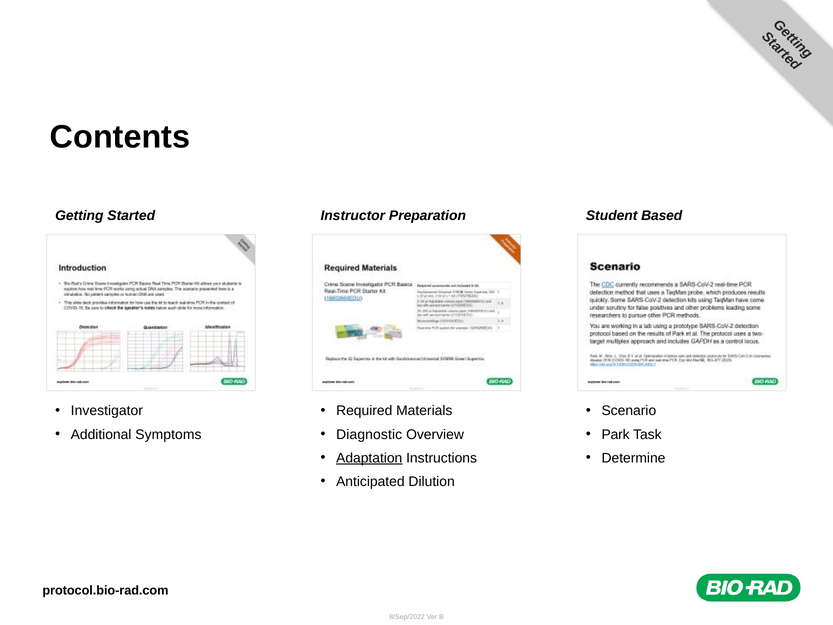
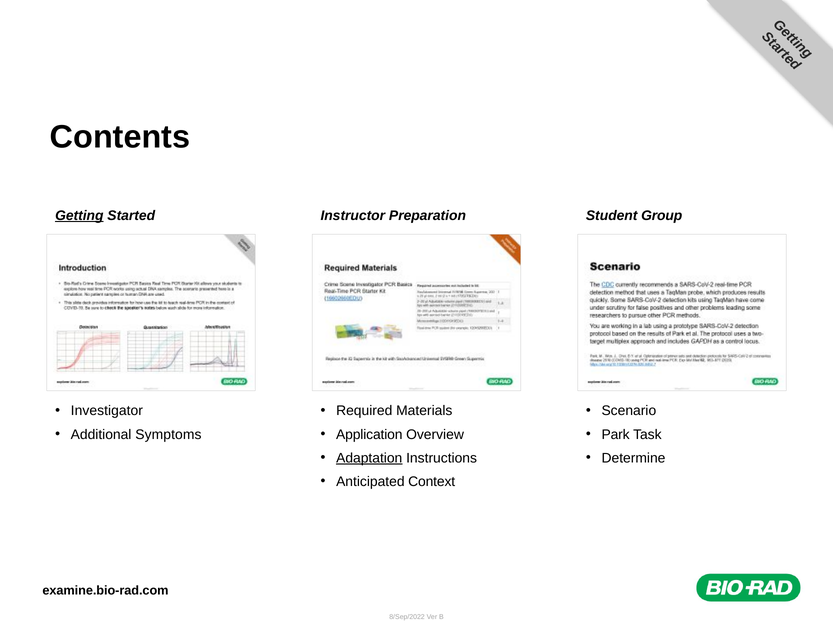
Getting underline: none -> present
Based: Based -> Group
Diagnostic: Diagnostic -> Application
Dilution: Dilution -> Context
protocol.bio-rad.com: protocol.bio-rad.com -> examine.bio-rad.com
